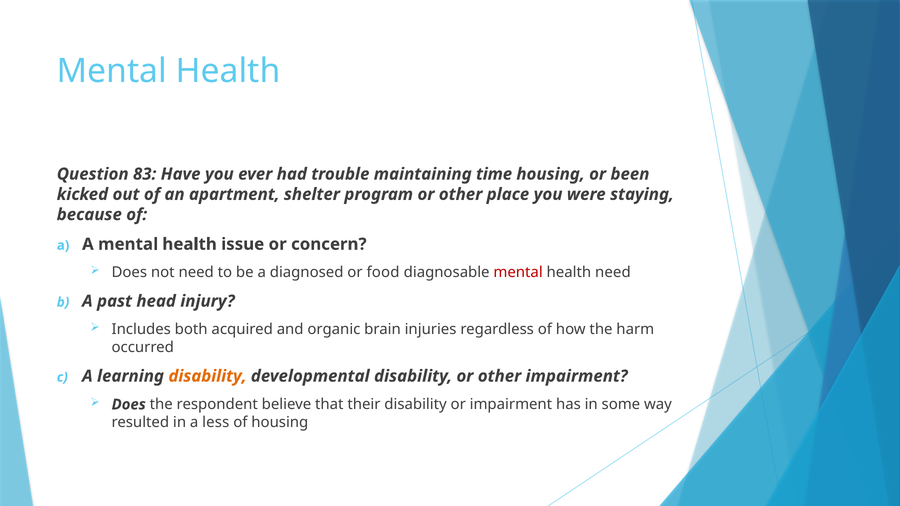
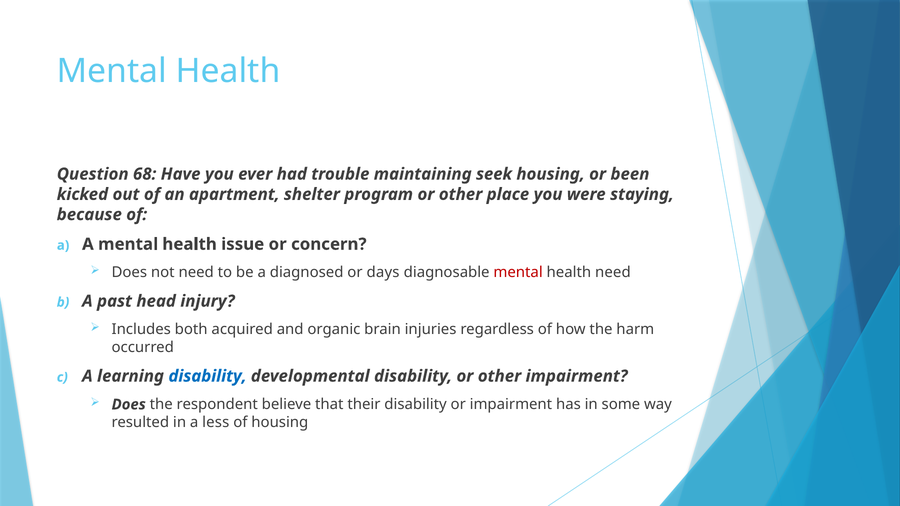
83: 83 -> 68
time: time -> seek
food: food -> days
disability at (207, 376) colour: orange -> blue
